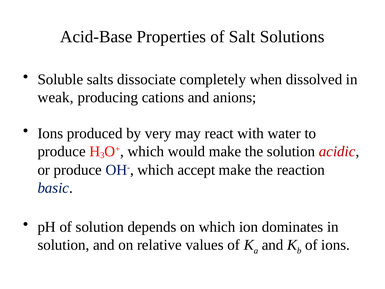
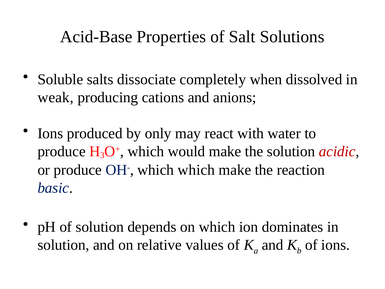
very: very -> only
which accept: accept -> which
